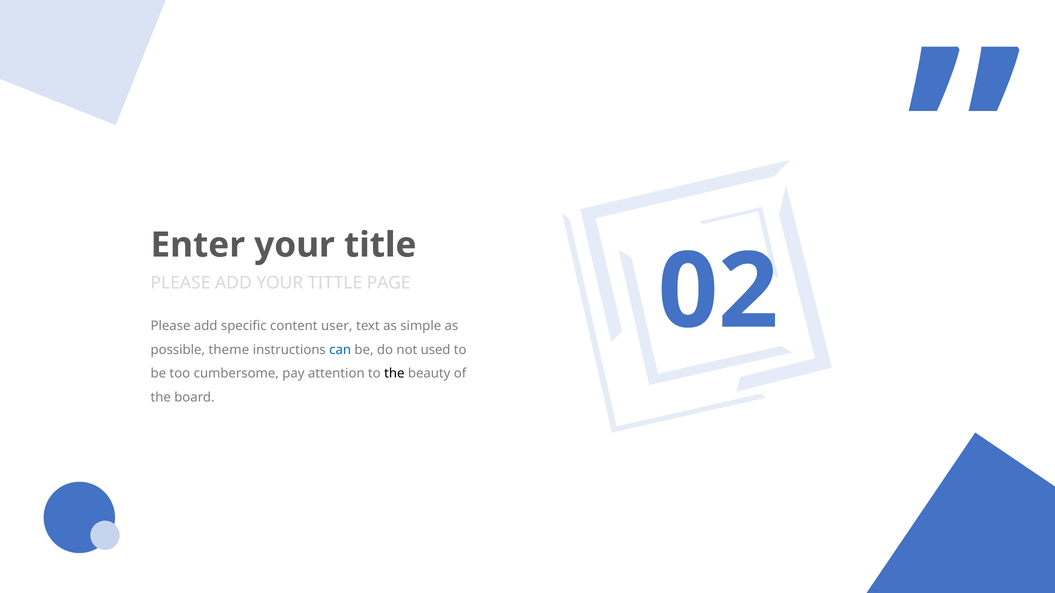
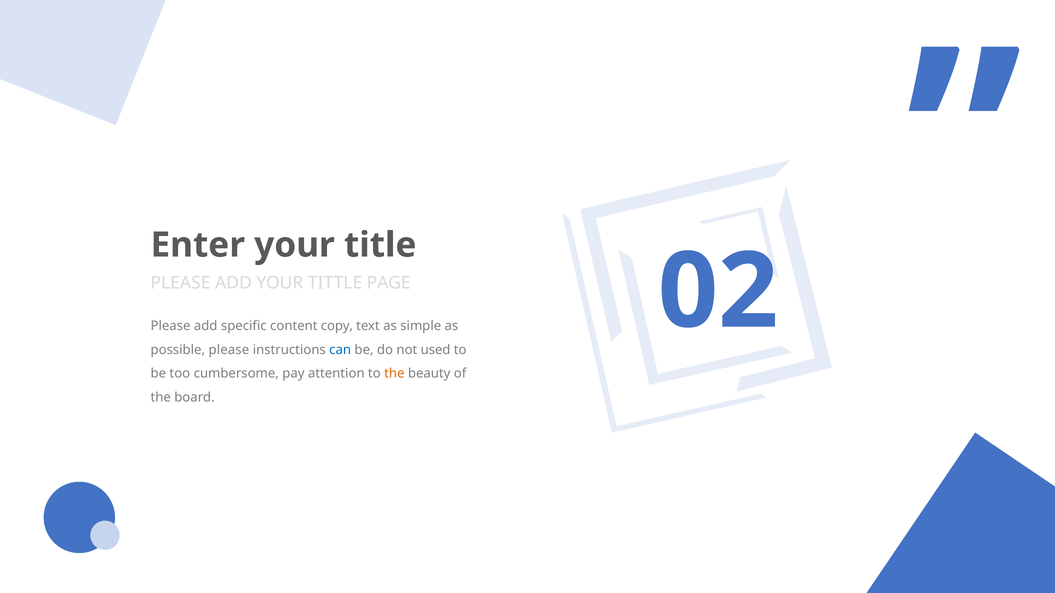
user: user -> copy
possible theme: theme -> please
the at (394, 374) colour: black -> orange
